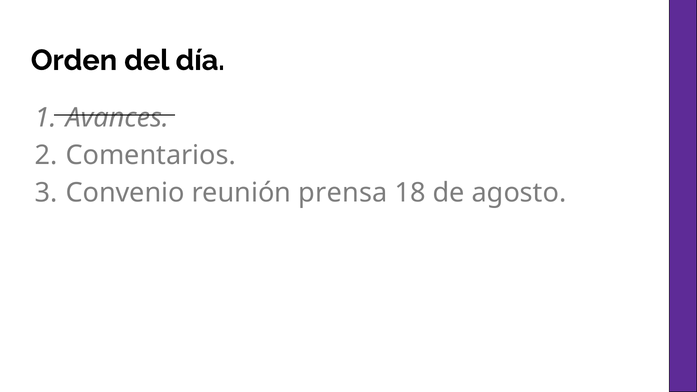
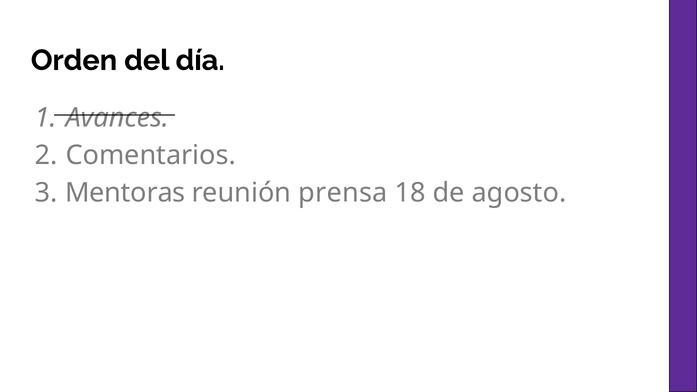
Convenio: Convenio -> Mentoras
